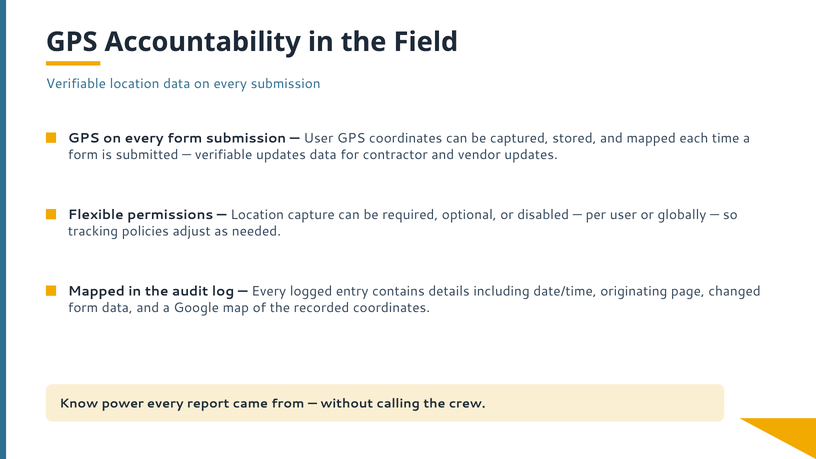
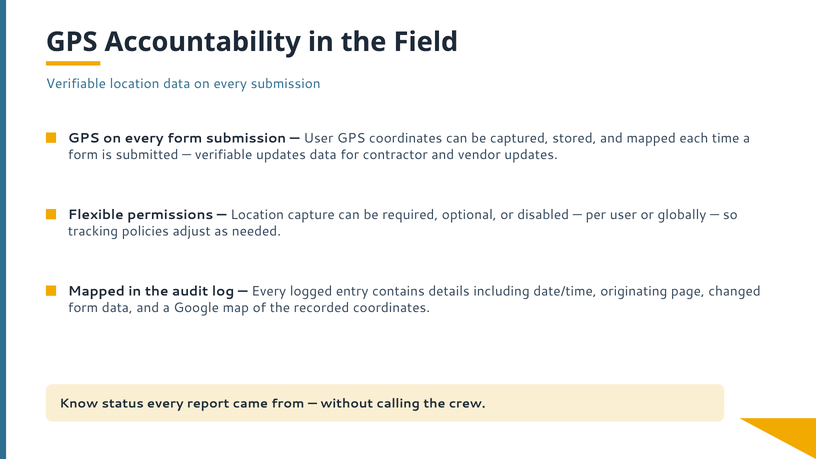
power: power -> status
